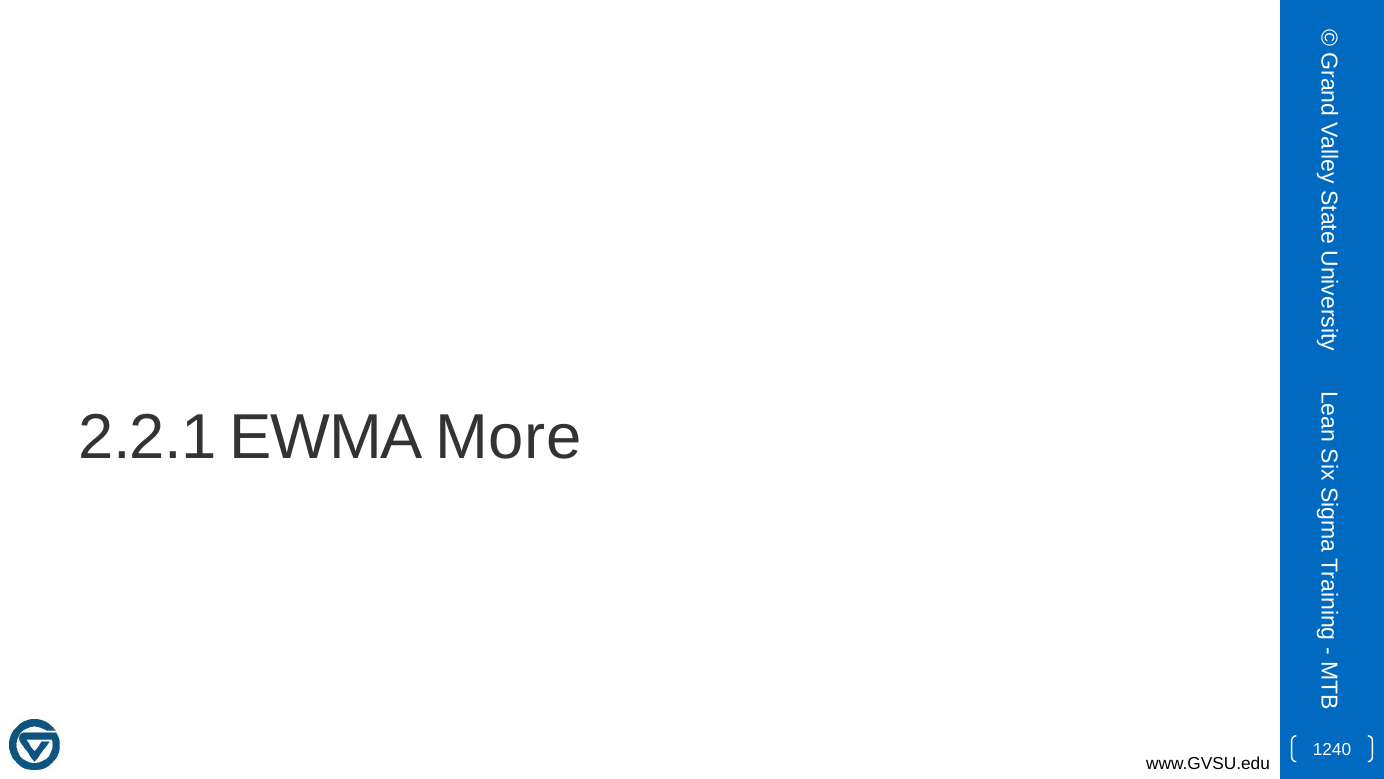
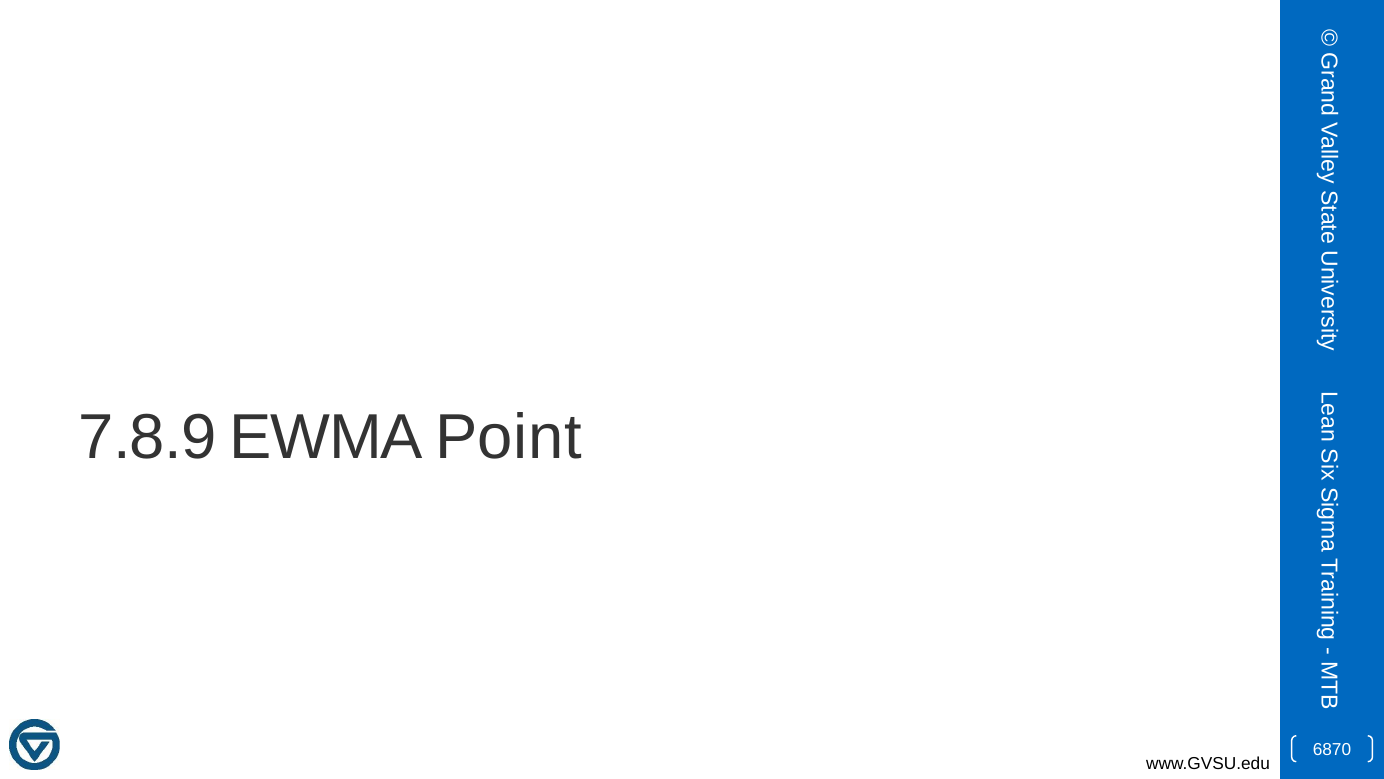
2.2.1: 2.2.1 -> 7.8.9
More: More -> Point
1240: 1240 -> 6870
